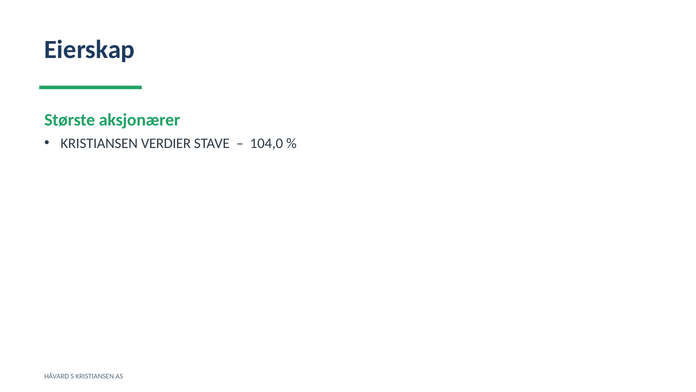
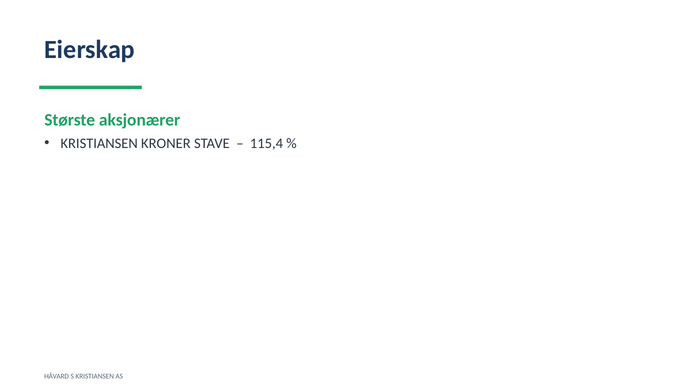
VERDIER: VERDIER -> KRONER
104,0: 104,0 -> 115,4
